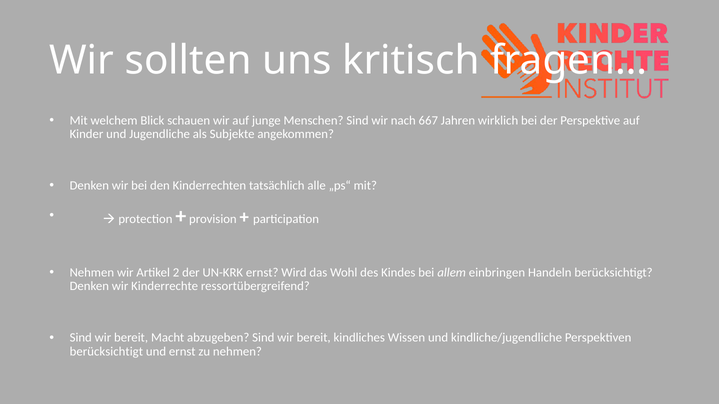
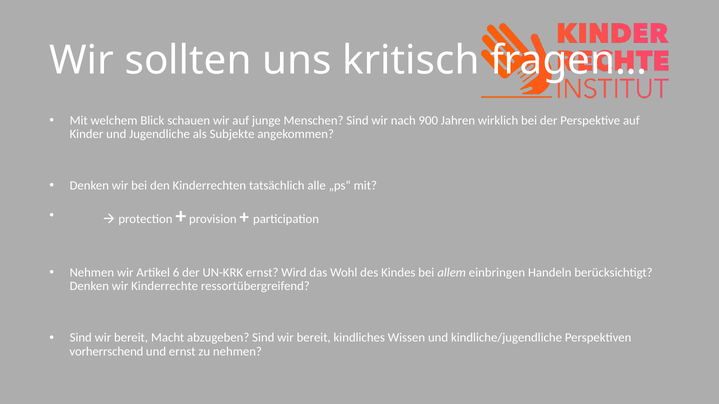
667: 667 -> 900
2: 2 -> 6
berücksichtigt at (106, 352): berücksichtigt -> vorherrschend
